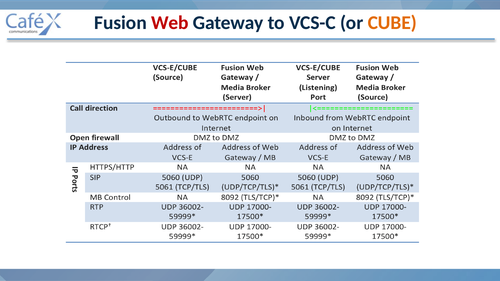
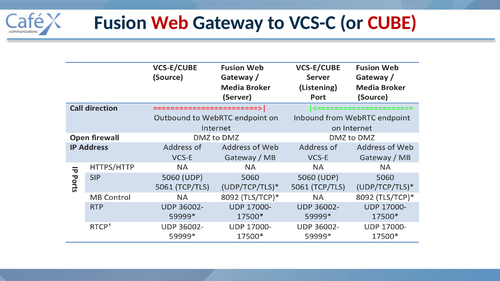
CUBE colour: orange -> red
